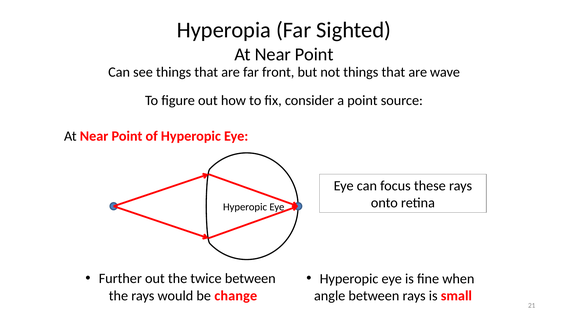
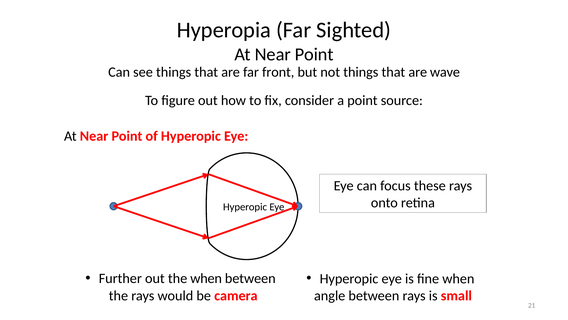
the twice: twice -> when
change: change -> camera
